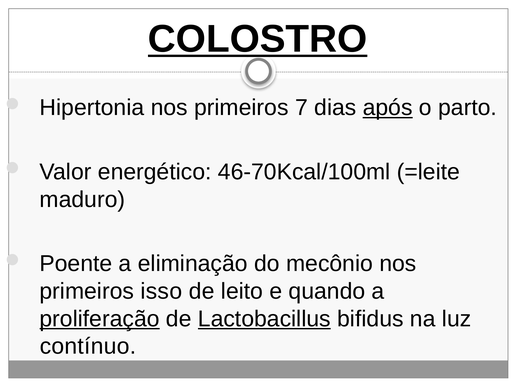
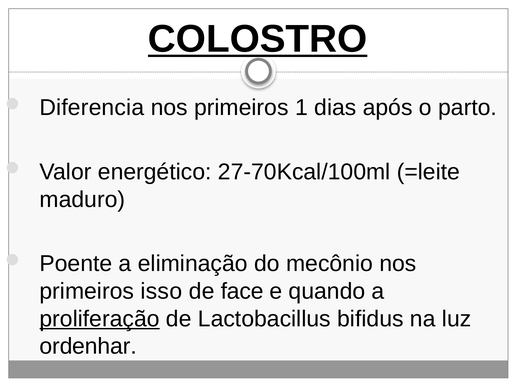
Hipertonia: Hipertonia -> Diferencia
7: 7 -> 1
após underline: present -> none
46-70Kcal/100ml: 46-70Kcal/100ml -> 27-70Kcal/100ml
leito: leito -> face
Lactobacillus underline: present -> none
contínuo: contínuo -> ordenhar
